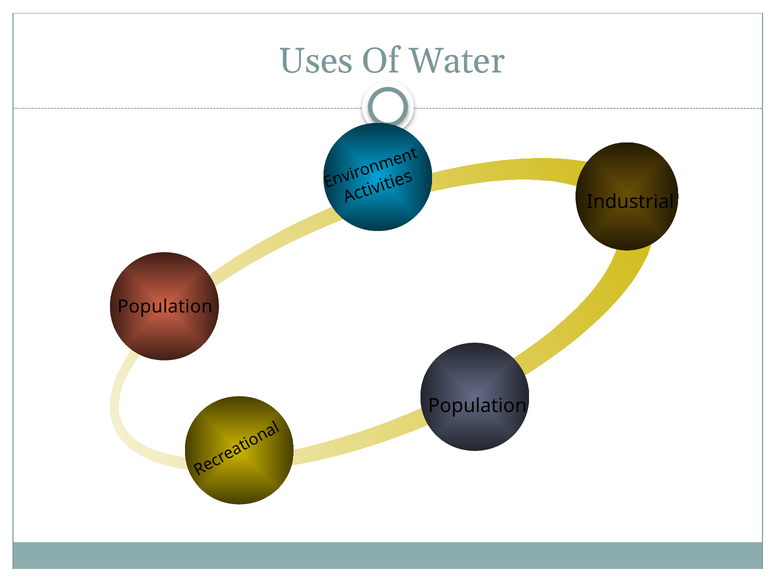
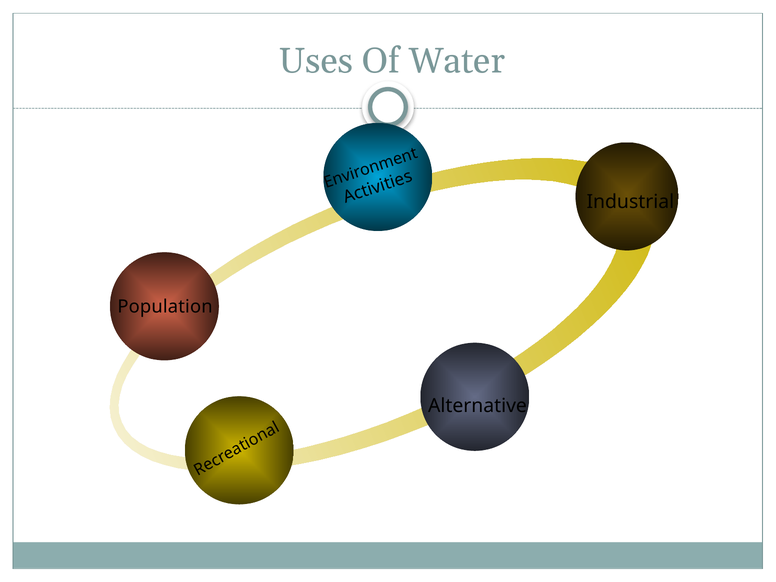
Population at (477, 406): Population -> Alternative
